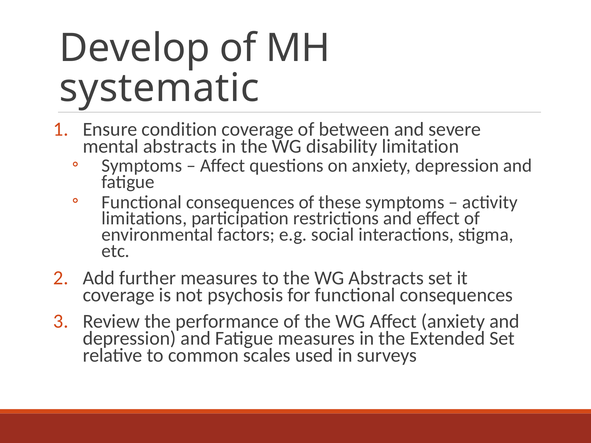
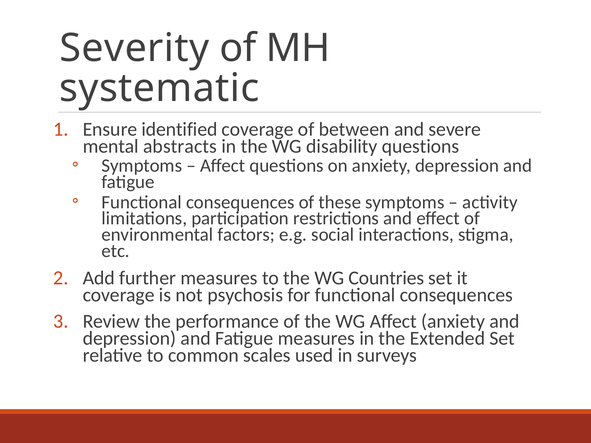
Develop: Develop -> Severity
condition: condition -> identified
disability limitation: limitation -> questions
WG Abstracts: Abstracts -> Countries
